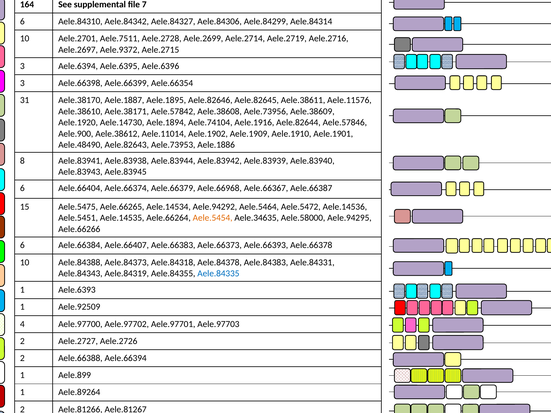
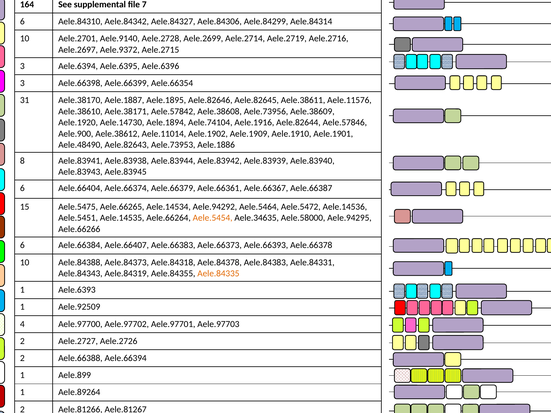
Aele.7511: Aele.7511 -> Aele.9140
Aele.66968: Aele.66968 -> Aele.66361
Aele.84335 colour: blue -> orange
